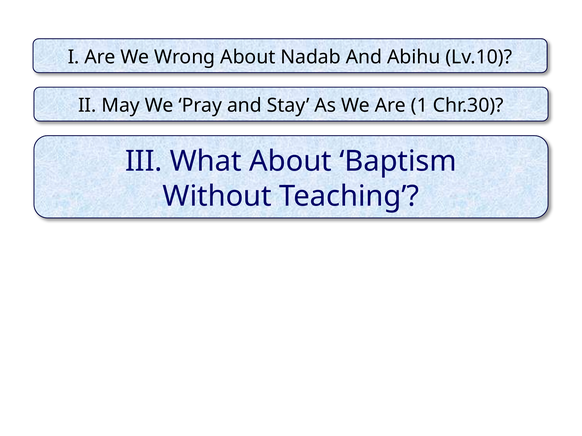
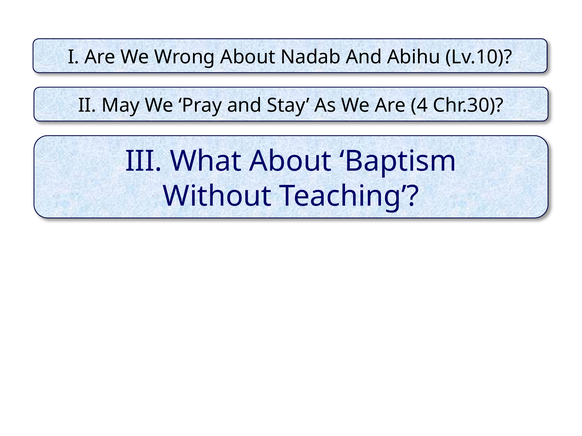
1: 1 -> 4
